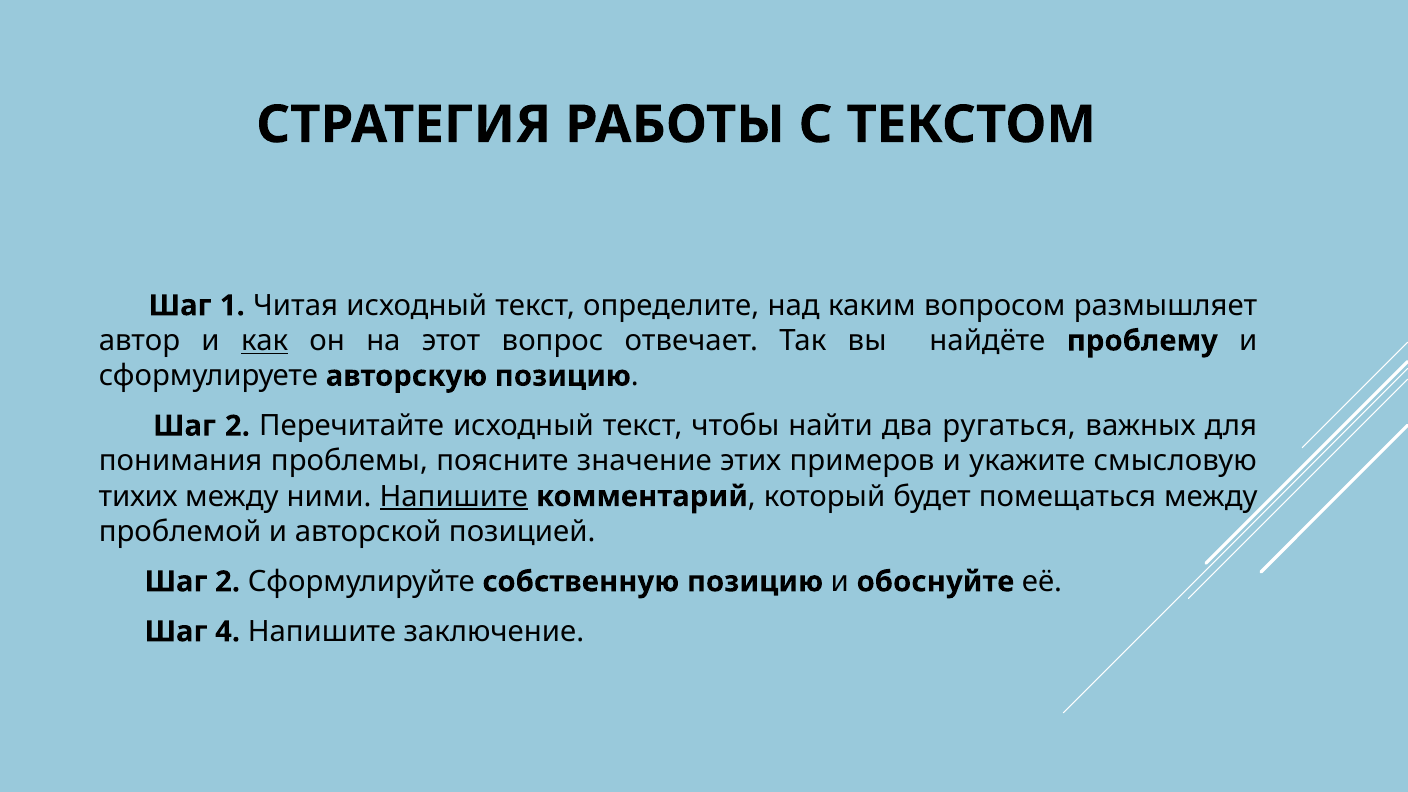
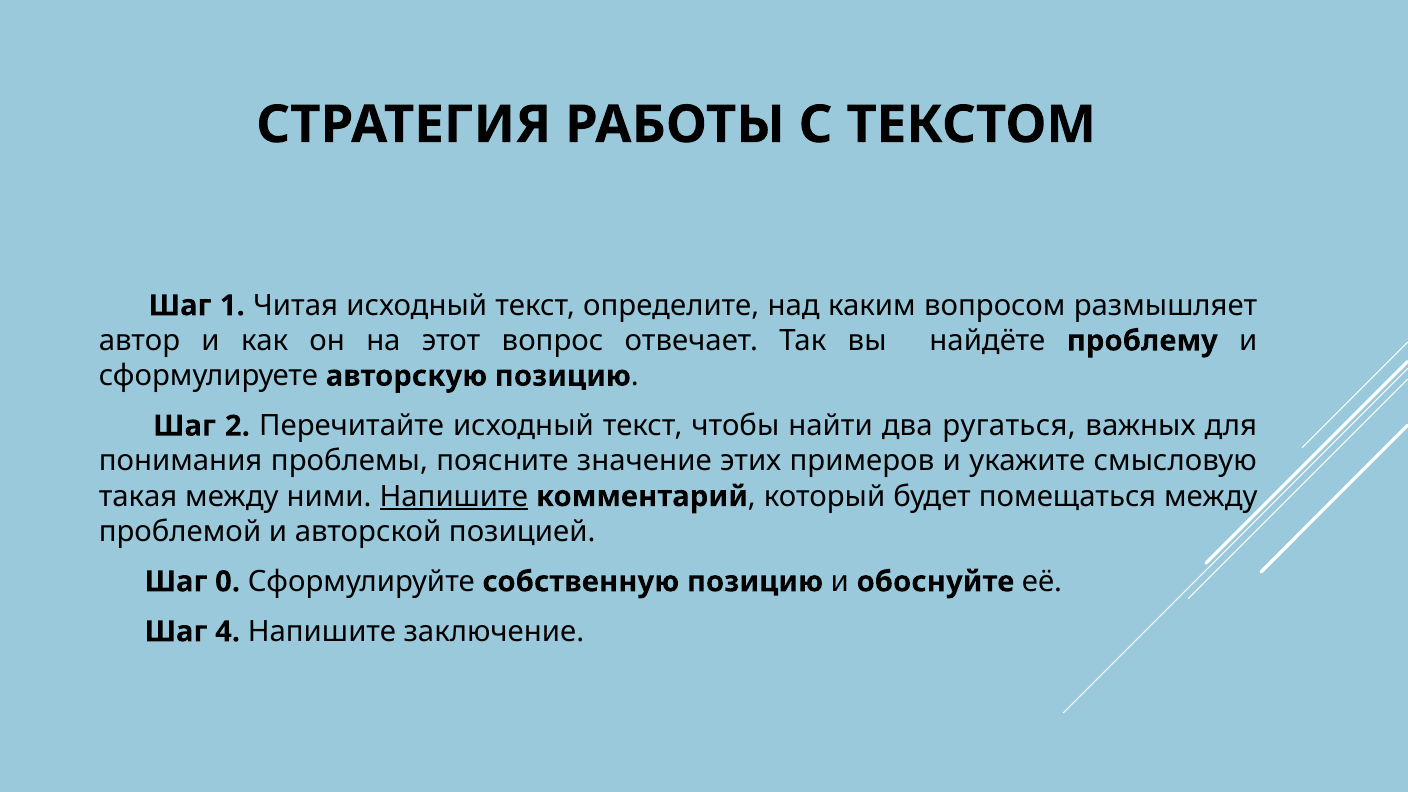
как underline: present -> none
тихих: тихих -> такая
2 at (228, 582): 2 -> 0
